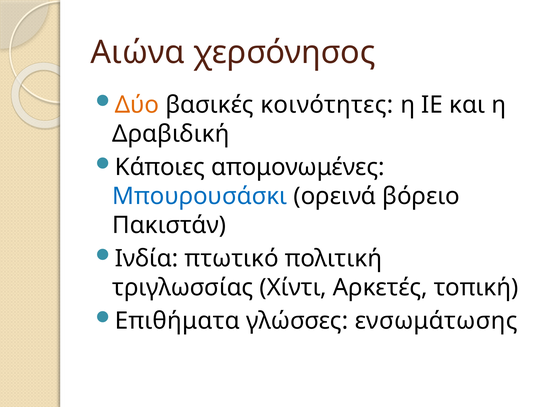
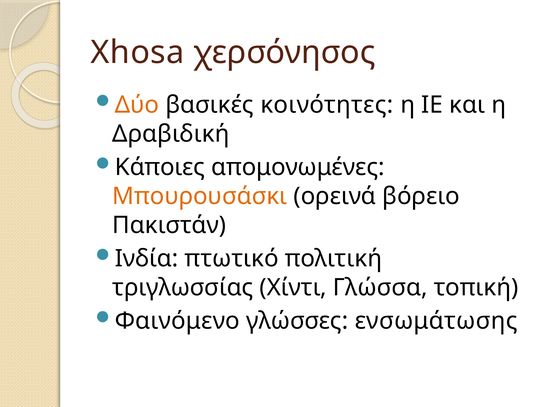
Αιώνα: Αιώνα -> Xhosa
Μπουρουσάσκι colour: blue -> orange
Αρκετές: Αρκετές -> Γλώσσα
Επιθήματα: Επιθήματα -> Φαινόμενο
